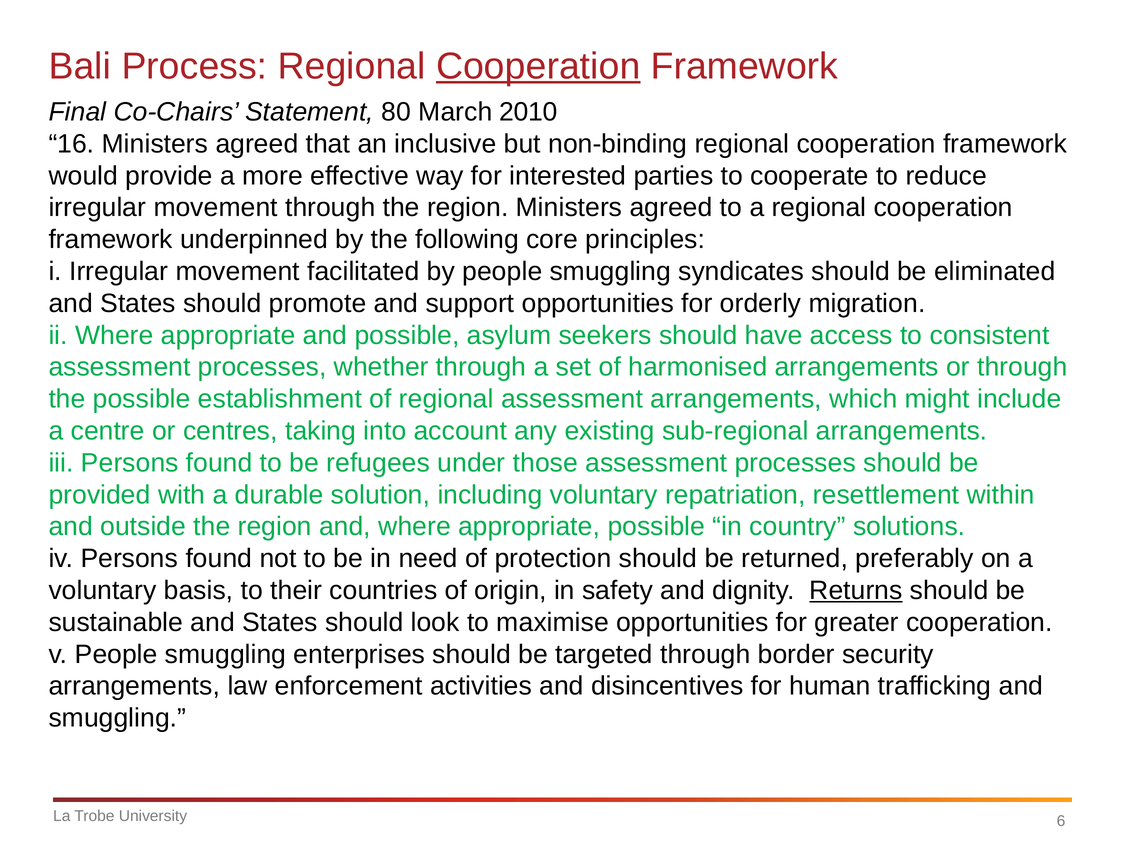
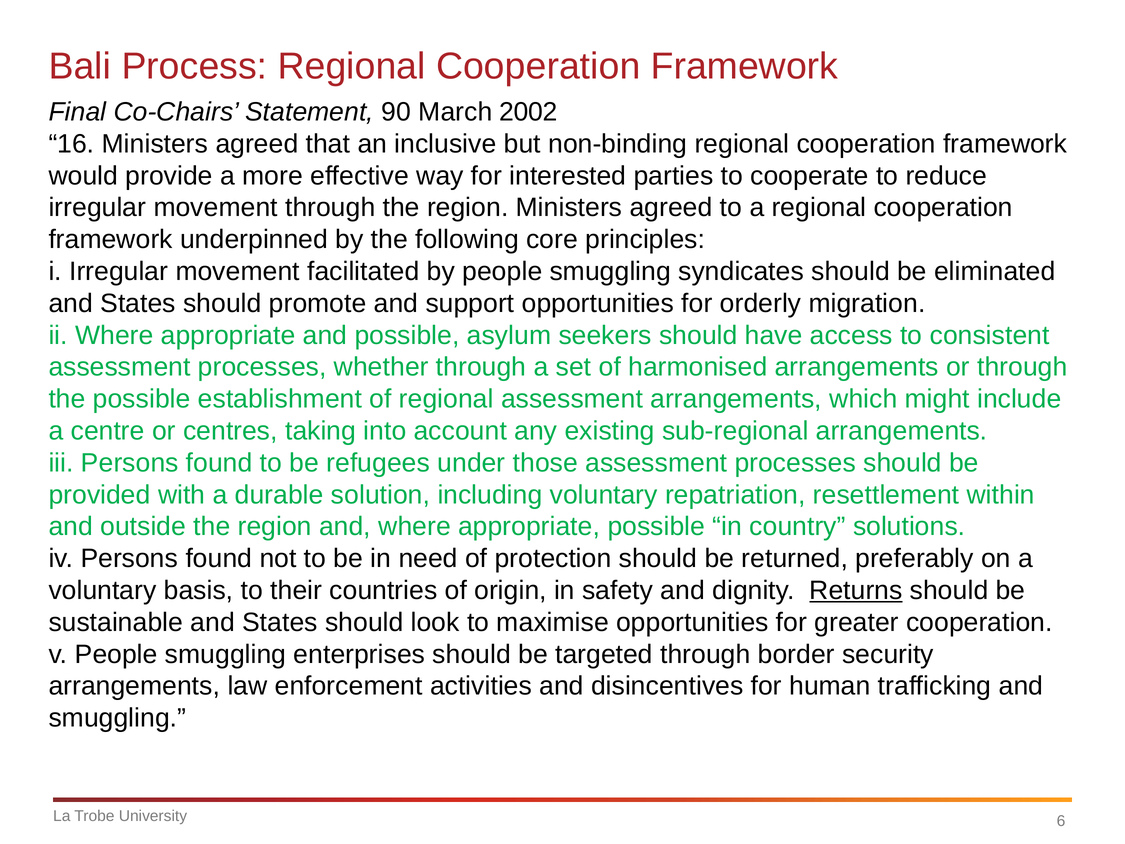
Cooperation at (538, 66) underline: present -> none
80: 80 -> 90
2010: 2010 -> 2002
